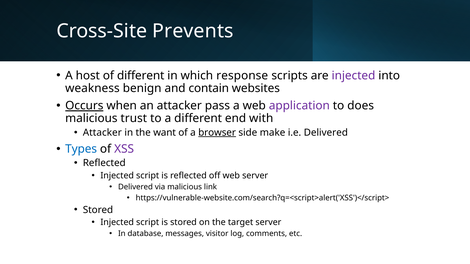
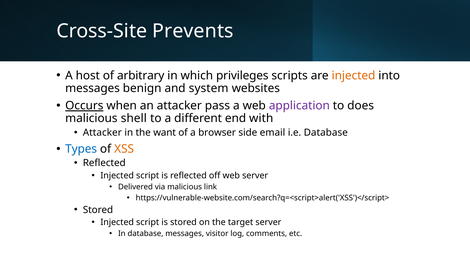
of different: different -> arbitrary
response: response -> privileges
injected at (354, 76) colour: purple -> orange
weakness at (92, 88): weakness -> messages
contain: contain -> system
trust: trust -> shell
browser underline: present -> none
make: make -> email
i.e Delivered: Delivered -> Database
XSS colour: purple -> orange
